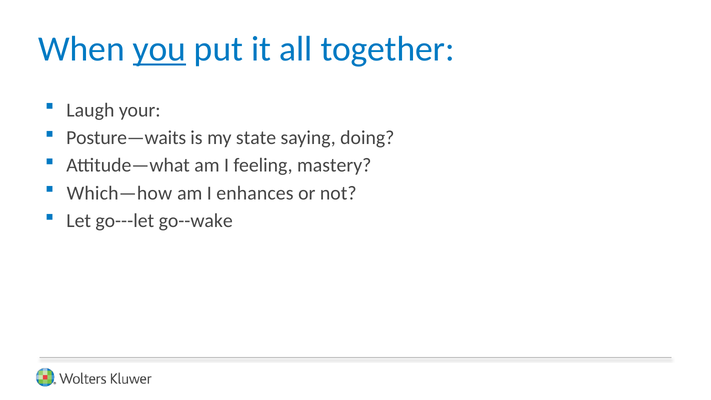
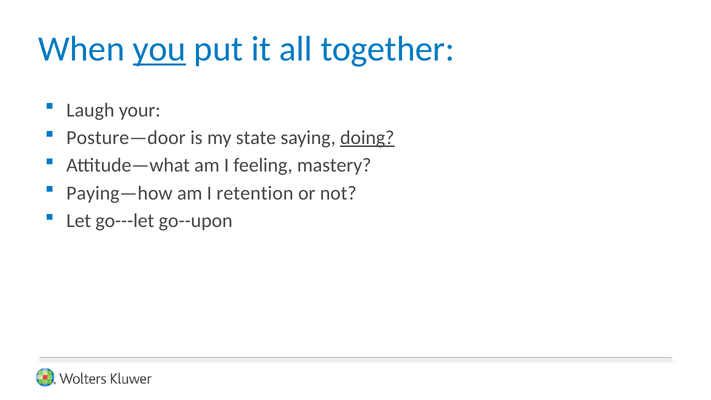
Posture—waits: Posture—waits -> Posture—door
doing underline: none -> present
Which—how: Which—how -> Paying—how
enhances: enhances -> retention
go--wake: go--wake -> go--upon
